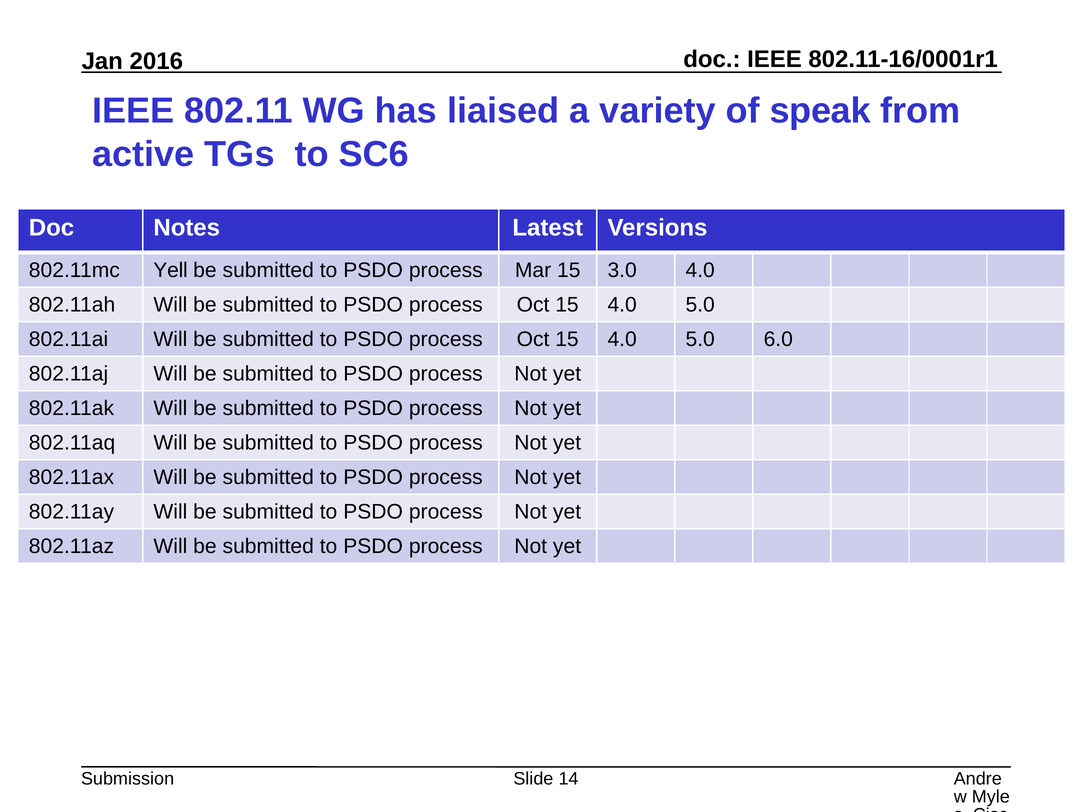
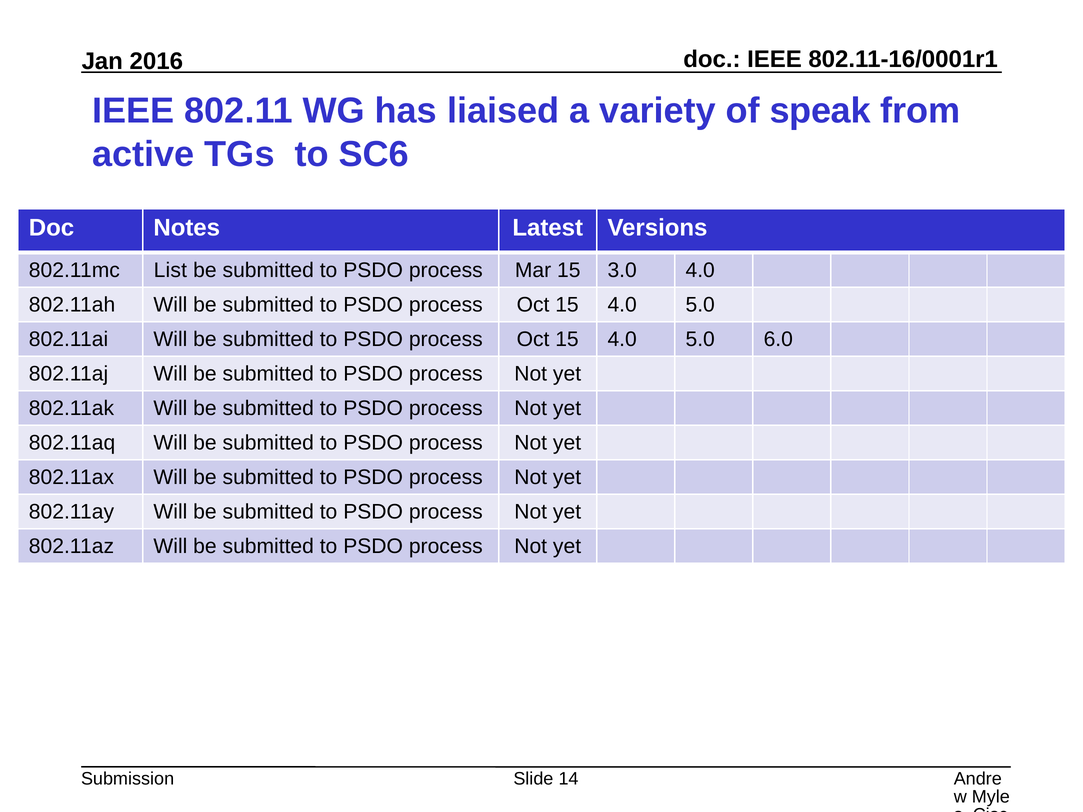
Yell: Yell -> List
